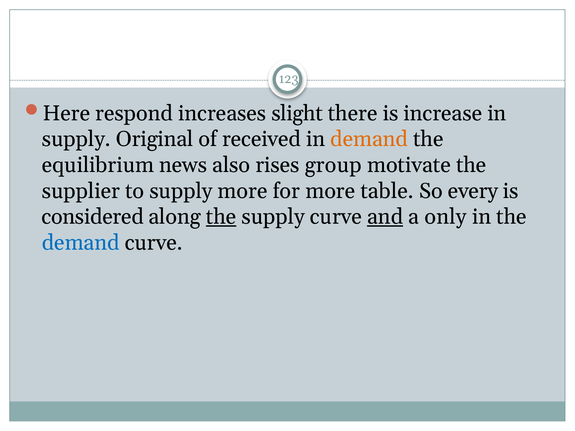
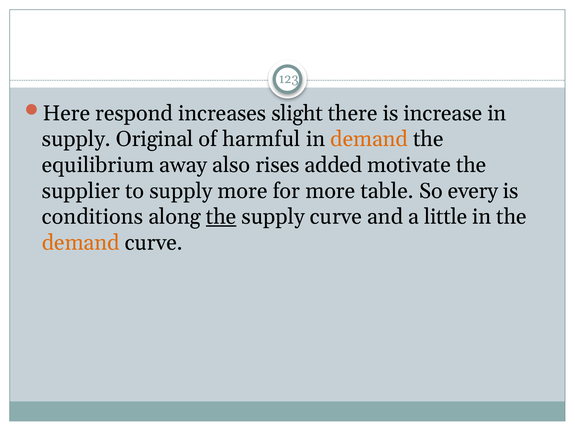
received: received -> harmful
news: news -> away
group: group -> added
considered: considered -> conditions
and underline: present -> none
only: only -> little
demand at (81, 243) colour: blue -> orange
